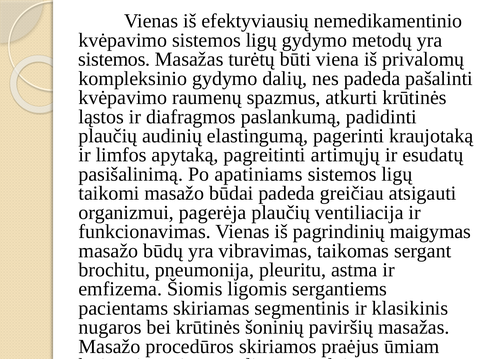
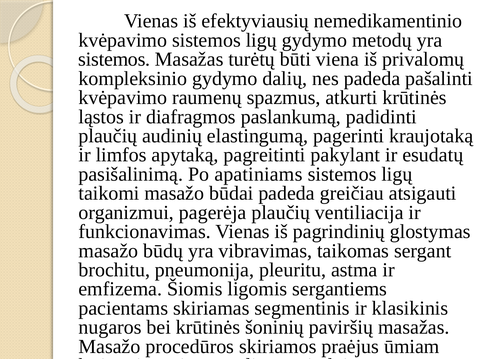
artimųjų: artimųjų -> pakylant
maigymas: maigymas -> glostymas
